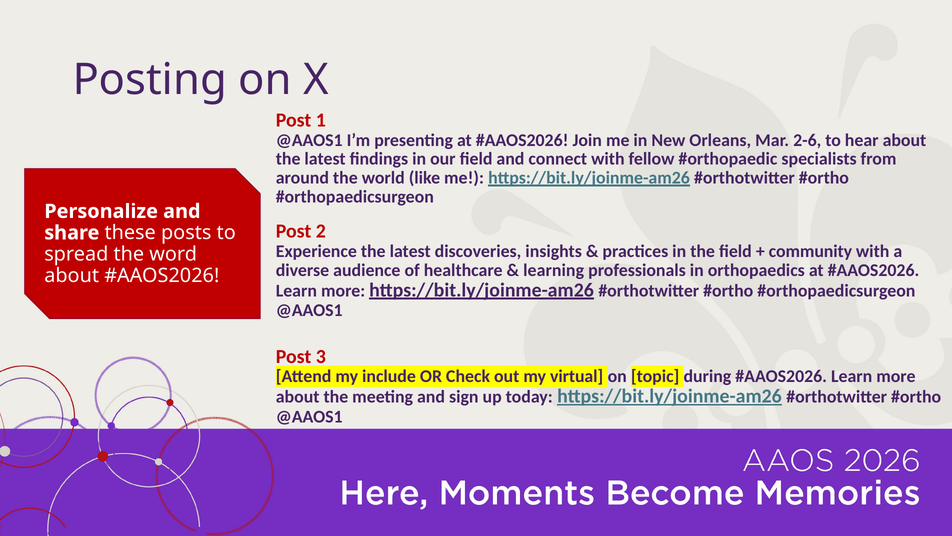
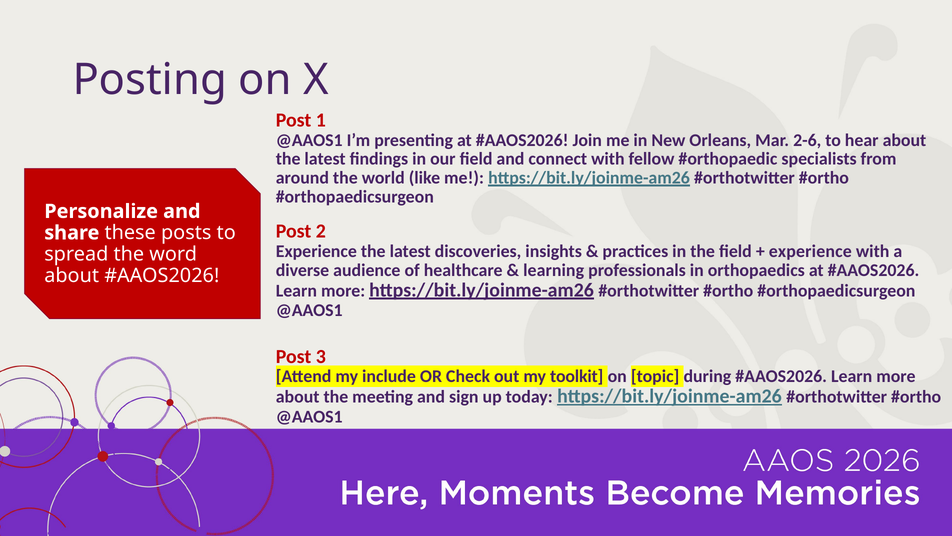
community at (810, 251): community -> experience
virtual: virtual -> toolkit
